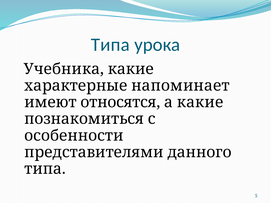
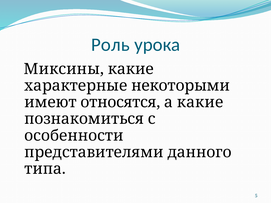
Типа at (110, 45): Типа -> Роль
Учебника: Учебника -> Миксины
напоминает: напоминает -> некоторыми
